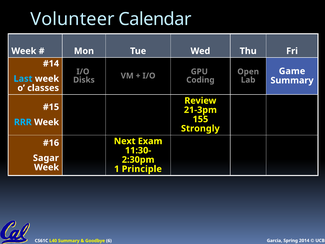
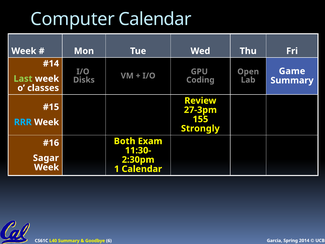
Volunteer: Volunteer -> Computer
Last colour: light blue -> light green
21-3pm: 21-3pm -> 27-3pm
Next: Next -> Both
1 Principle: Principle -> Calendar
